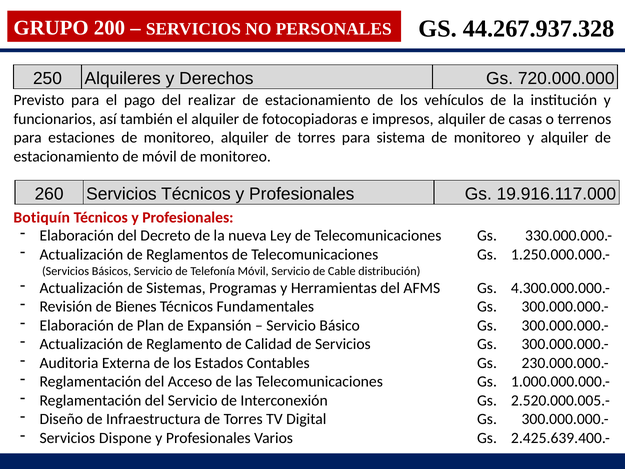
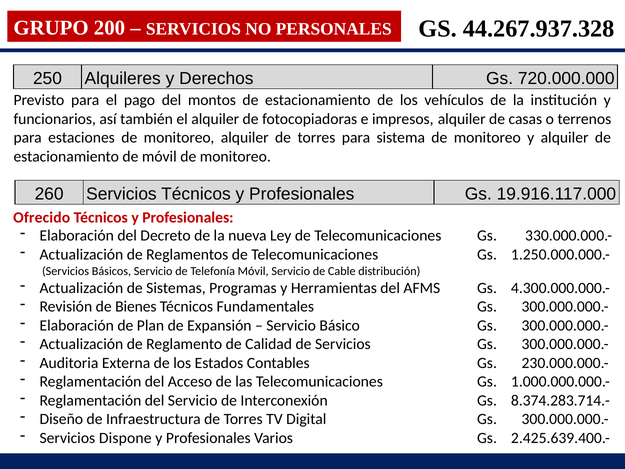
realizar: realizar -> montos
Botiquín: Botiquín -> Ofrecido
2.520.000.005.-: 2.520.000.005.- -> 8.374.283.714.-
